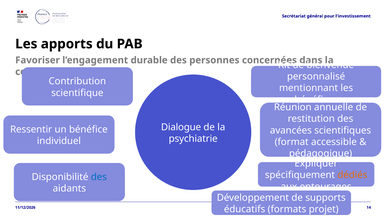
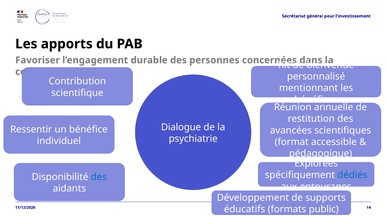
Expliquer: Expliquer -> Explorées
dédiés colour: orange -> blue
projet: projet -> public
